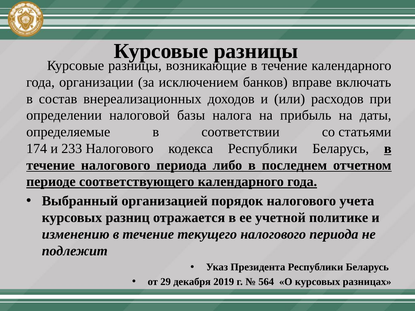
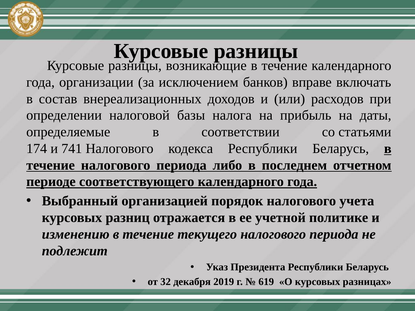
233: 233 -> 741
29: 29 -> 32
564: 564 -> 619
